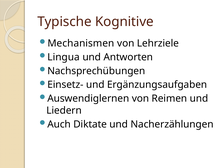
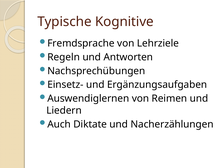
Mechanismen: Mechanismen -> Fremdsprache
Lingua: Lingua -> Regeln
